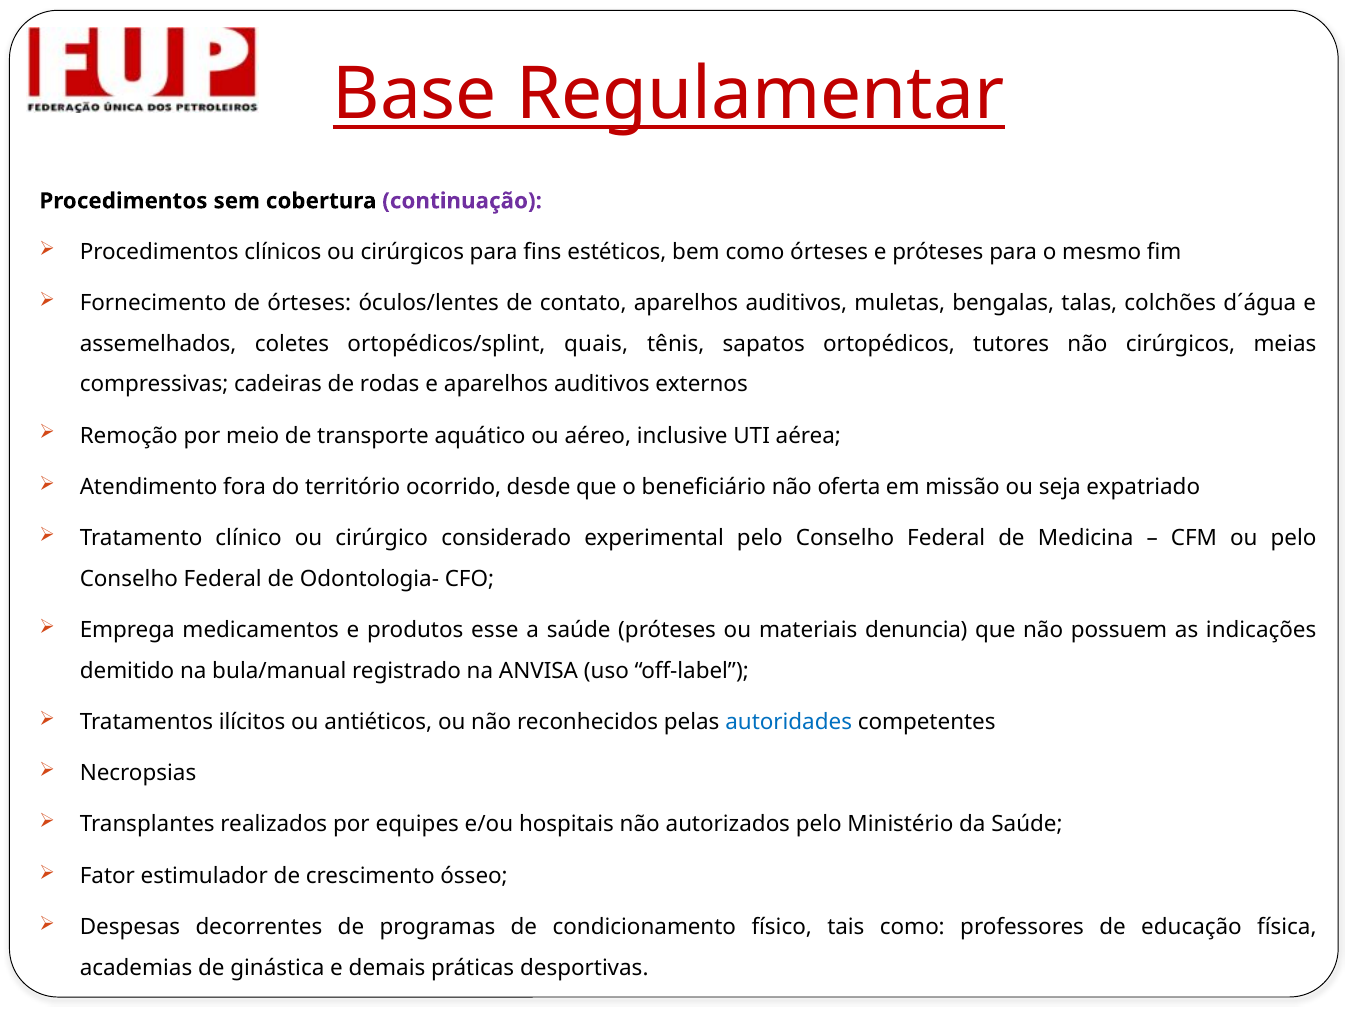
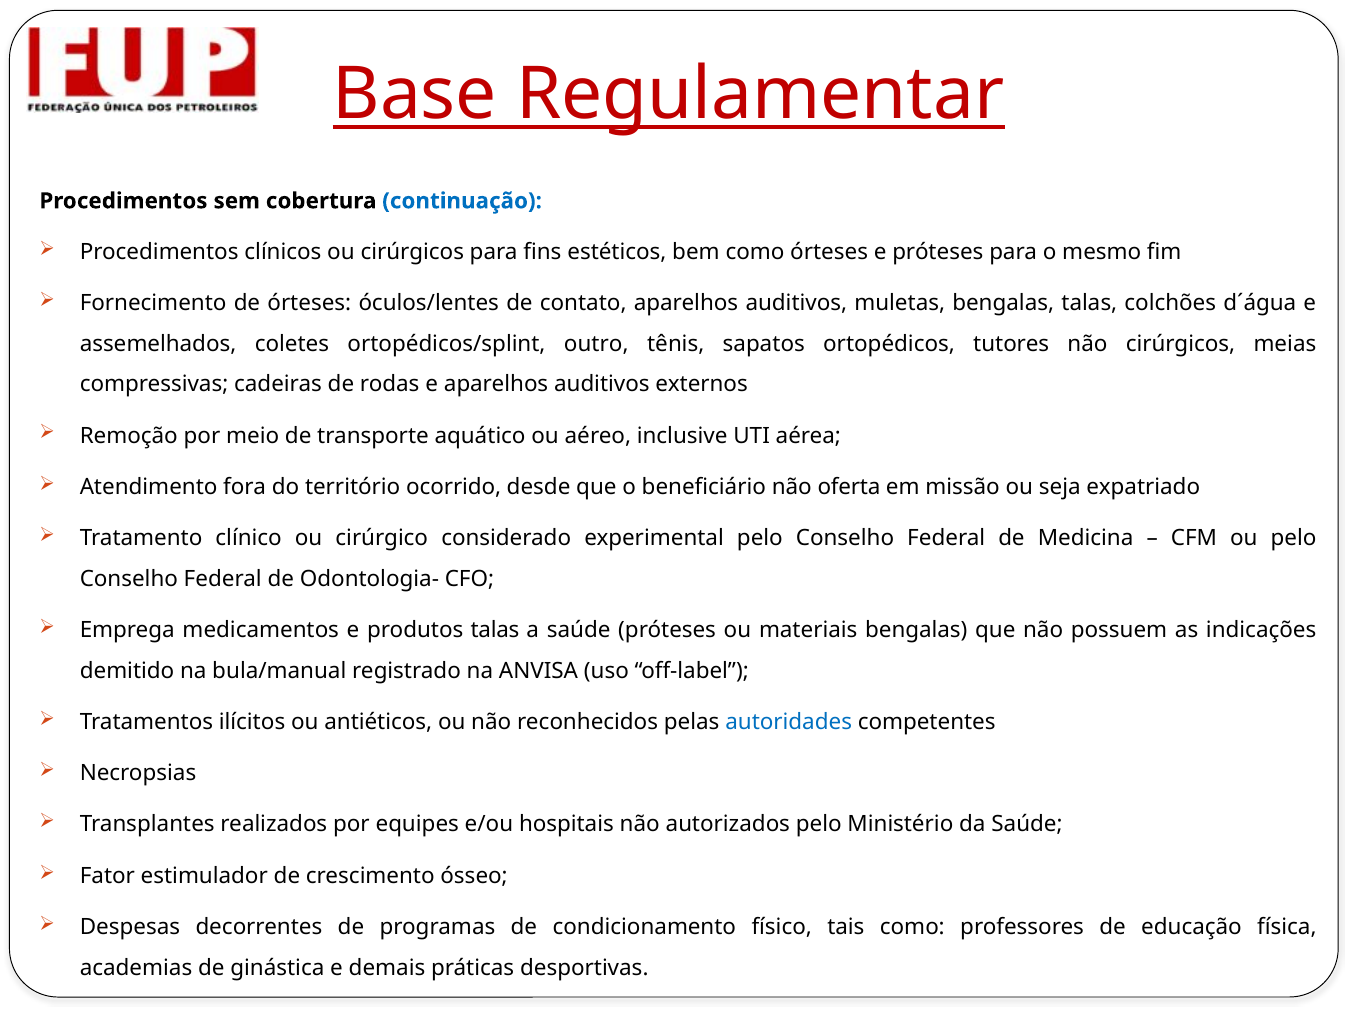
continuação colour: purple -> blue
quais: quais -> outro
produtos esse: esse -> talas
materiais denuncia: denuncia -> bengalas
